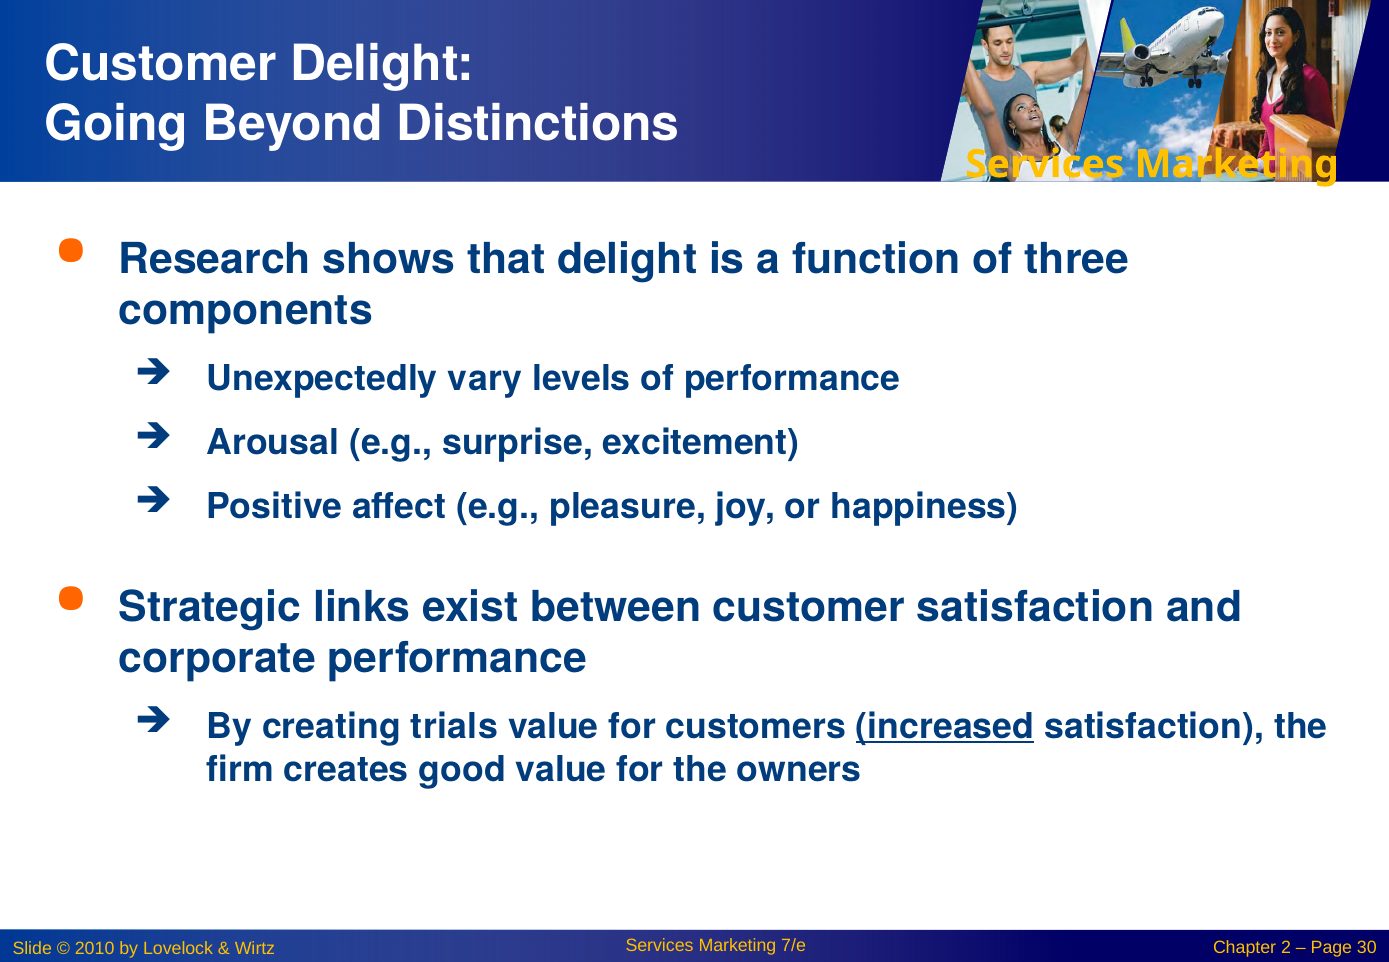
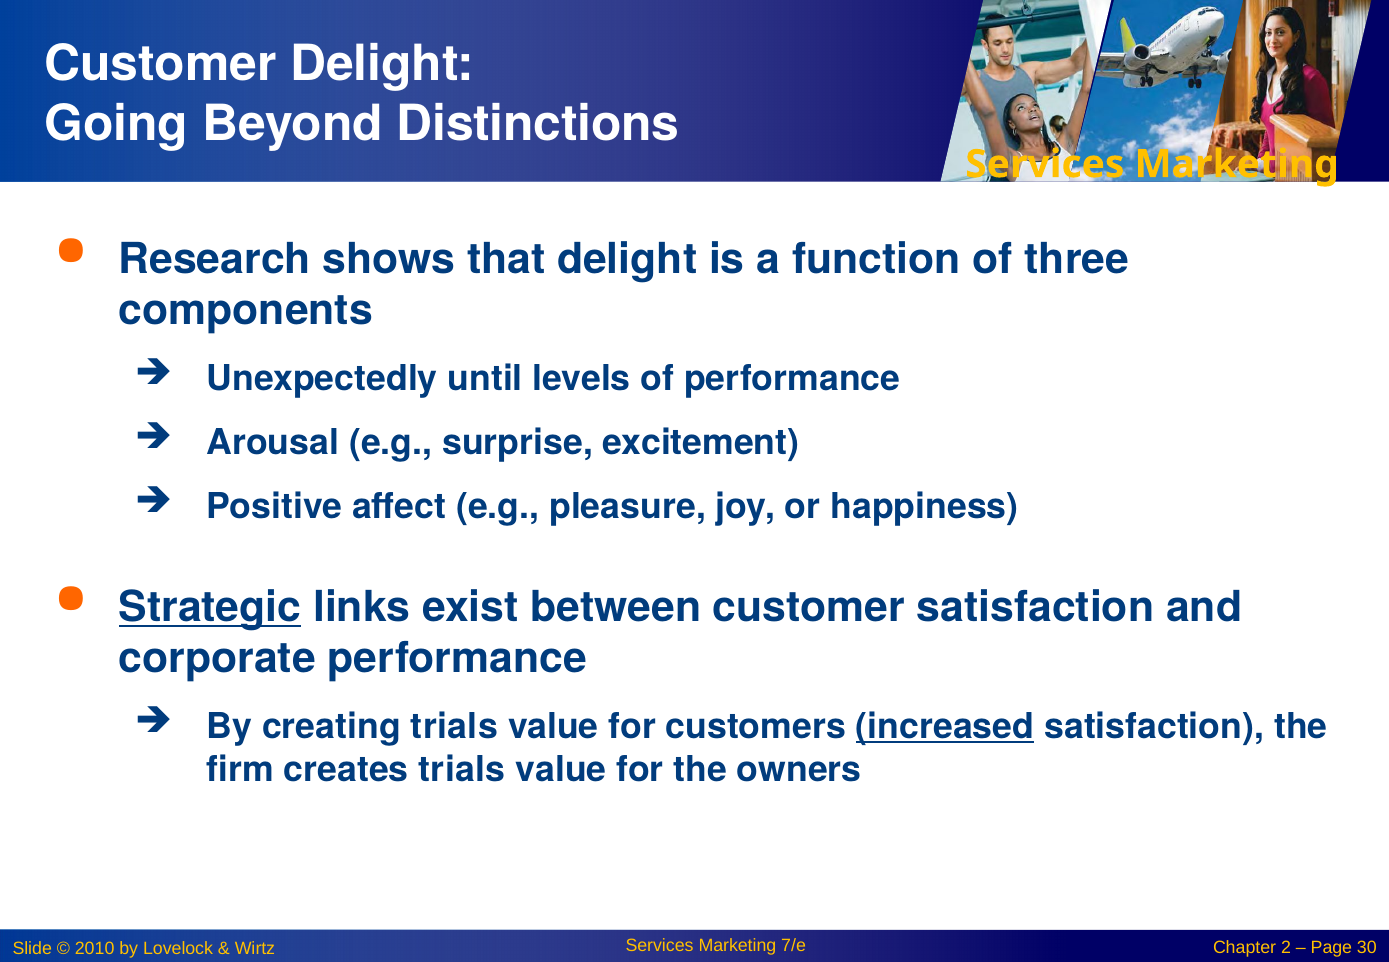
vary: vary -> until
Strategic underline: none -> present
creates good: good -> trials
